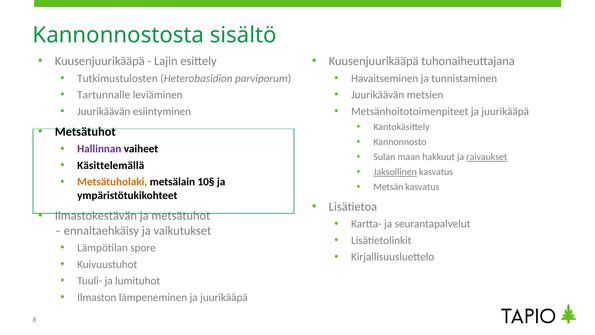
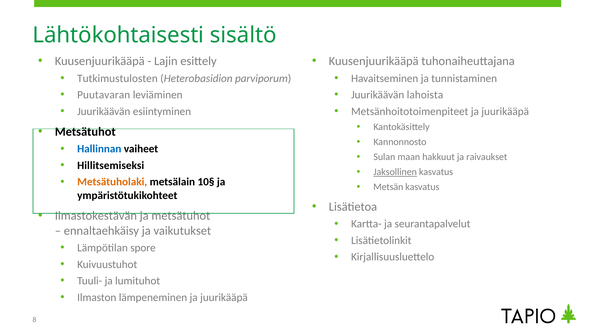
Kannonnostosta: Kannonnostosta -> Lähtökohtaisesti
Tartunnalle: Tartunnalle -> Puutavaran
metsien: metsien -> lahoista
Hallinnan colour: purple -> blue
raivaukset underline: present -> none
Käsittelemällä: Käsittelemällä -> Hillitsemiseksi
